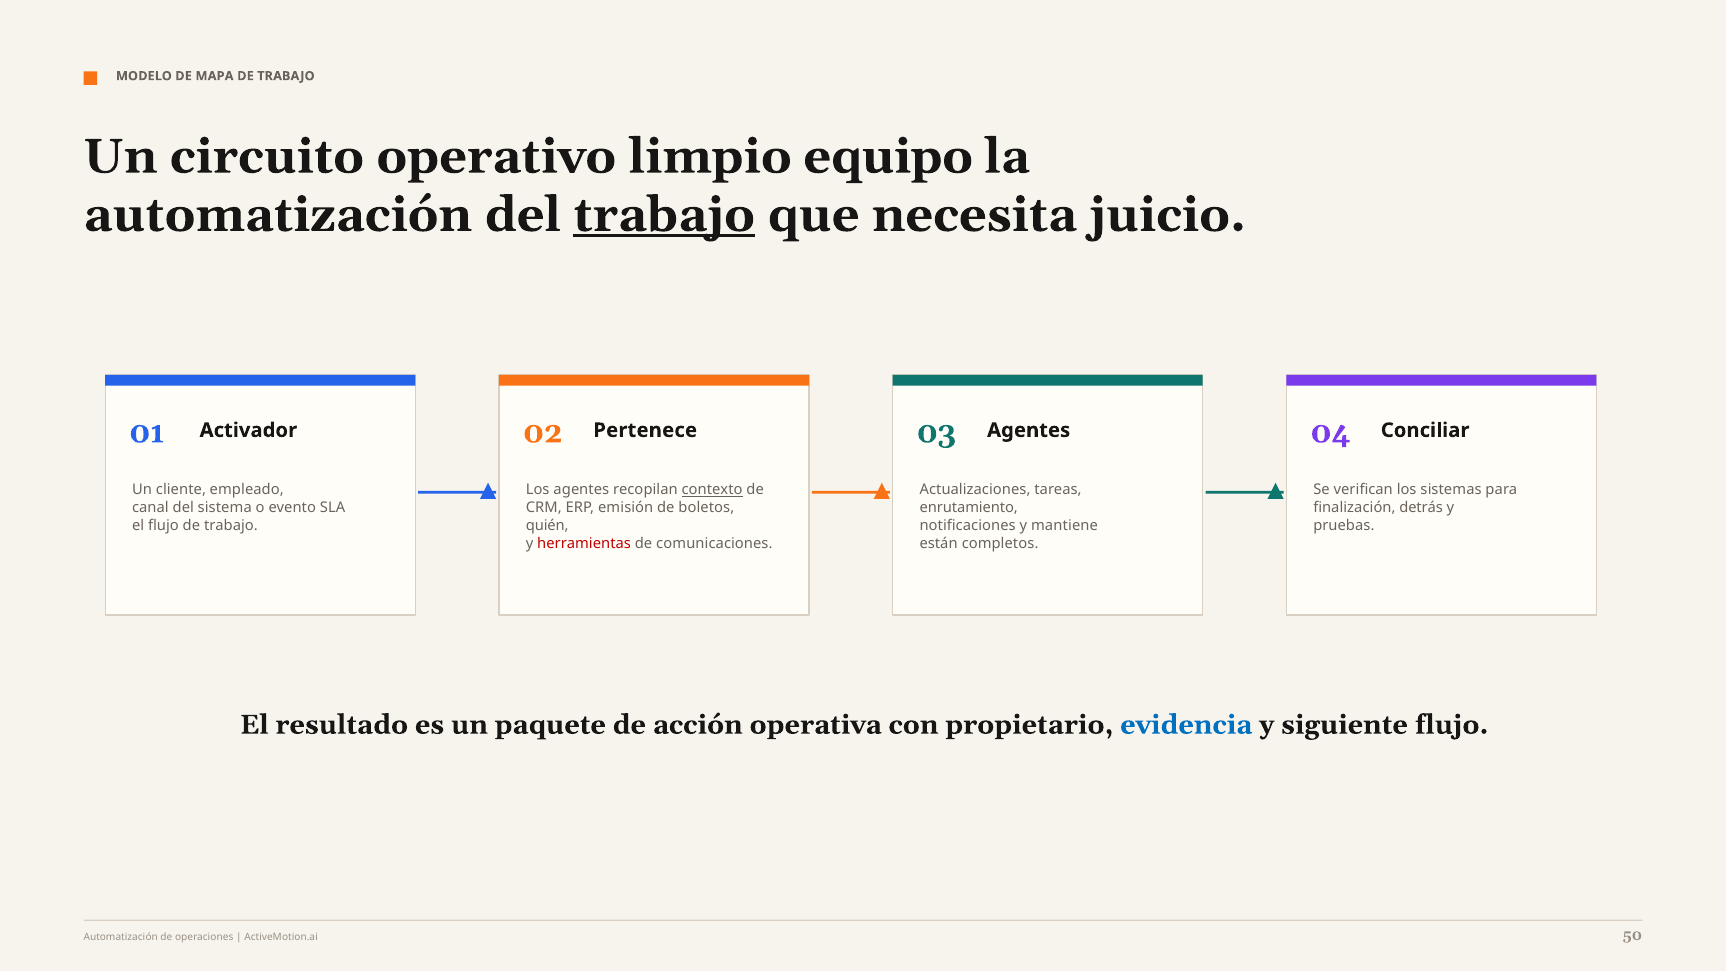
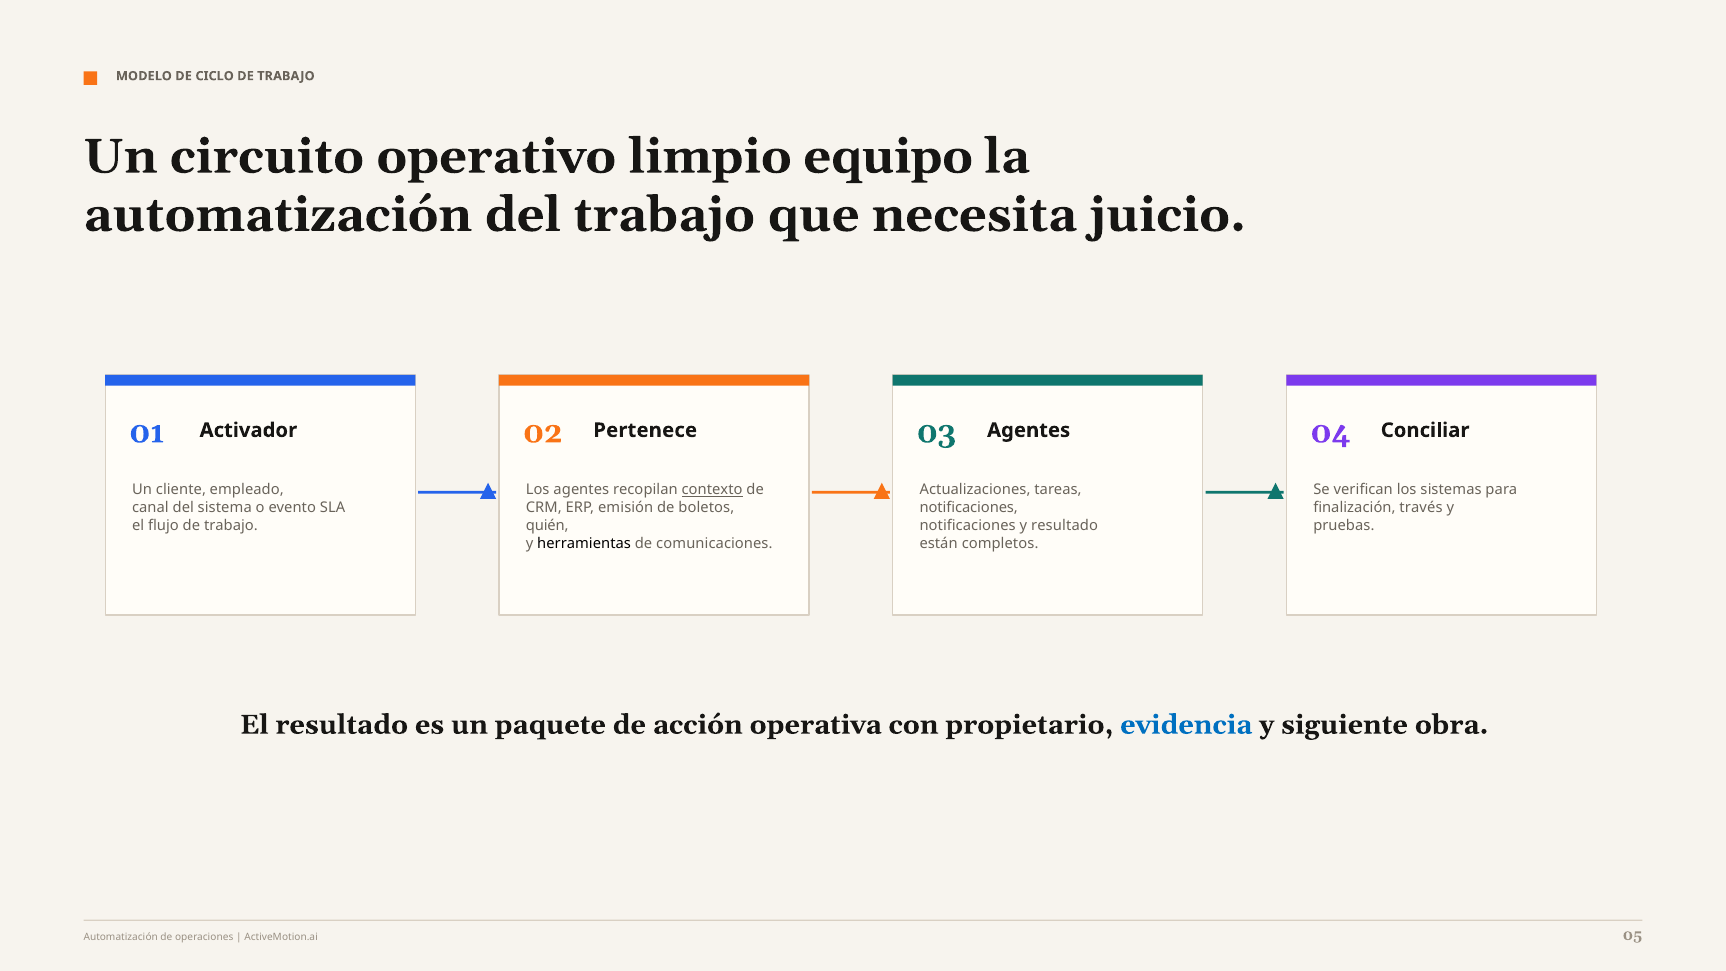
MAPA: MAPA -> CICLO
trabajo at (664, 215) underline: present -> none
enrutamiento at (969, 508): enrutamiento -> notificaciones
detrás: detrás -> través
y mantiene: mantiene -> resultado
herramientas colour: red -> black
siguiente flujo: flujo -> obra
50: 50 -> 05
